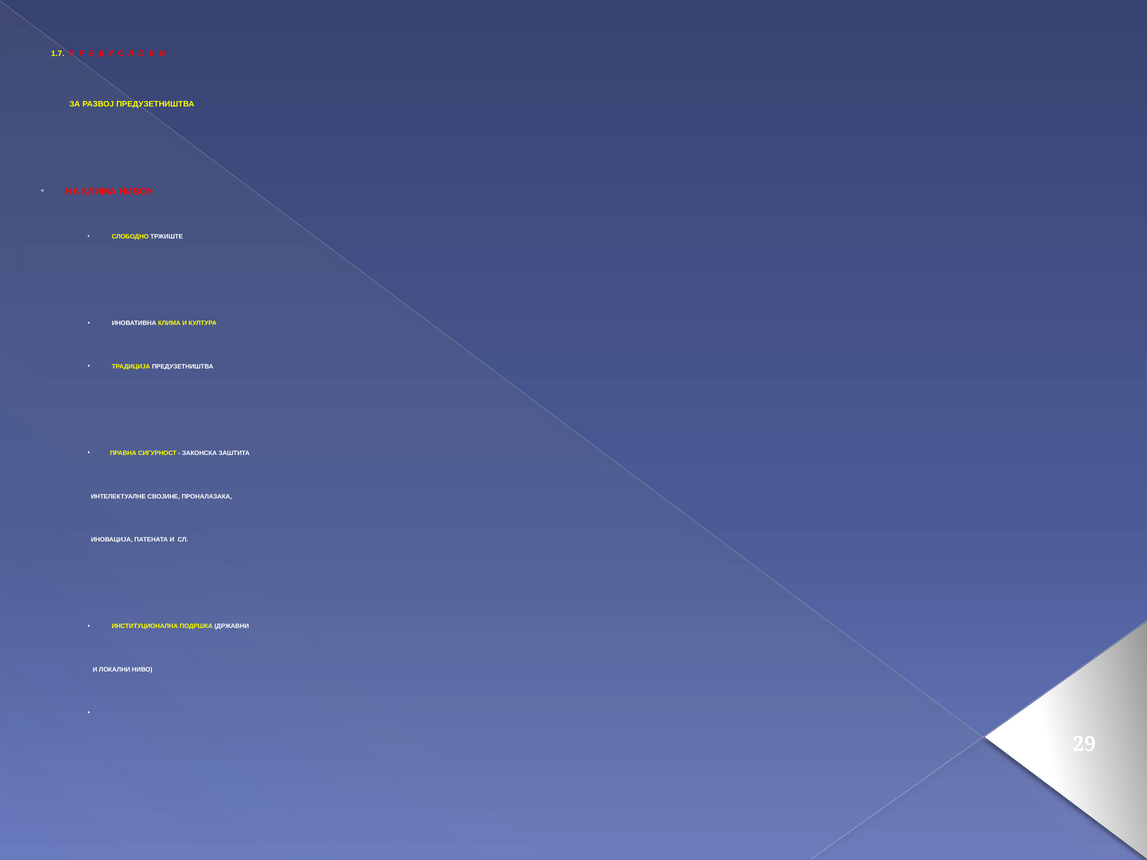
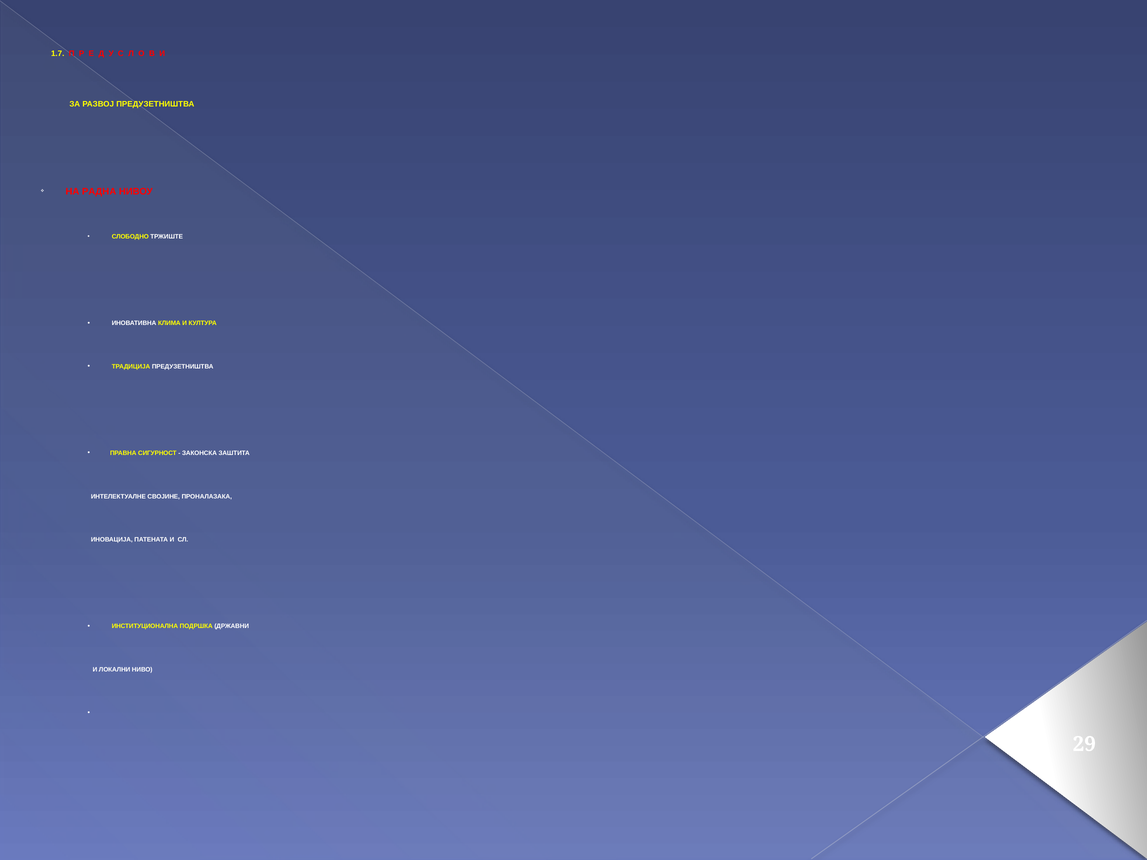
НА КЛИМА: КЛИМА -> РАДНА
